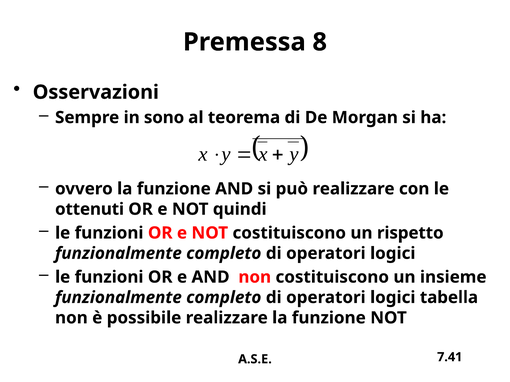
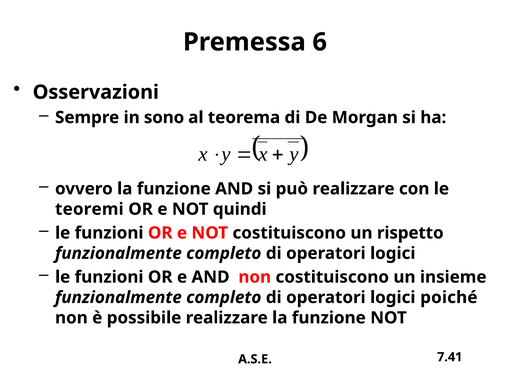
8: 8 -> 6
ottenuti: ottenuti -> teoremi
tabella: tabella -> poiché
